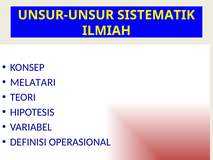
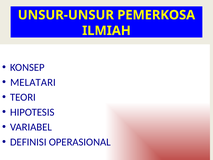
SISTEMATIK: SISTEMATIK -> PEMERKOSA
